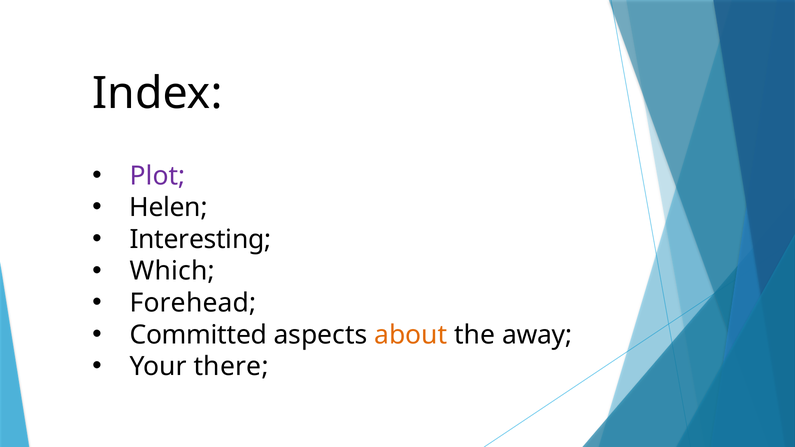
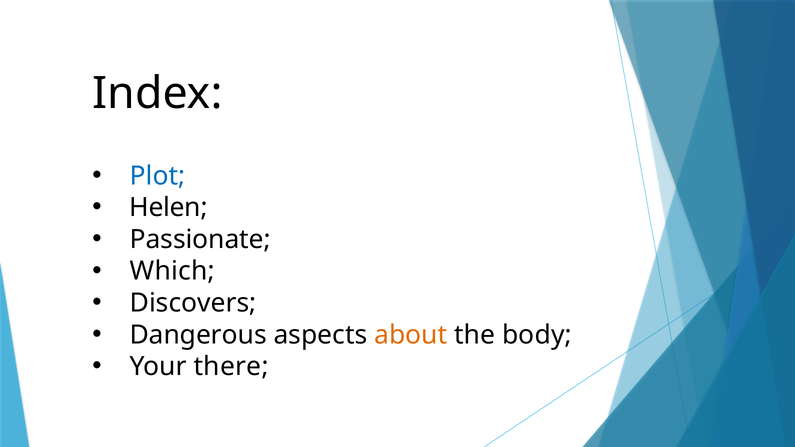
Plot colour: purple -> blue
Interesting: Interesting -> Passionate
Forehead: Forehead -> Discovers
Committed: Committed -> Dangerous
away: away -> body
